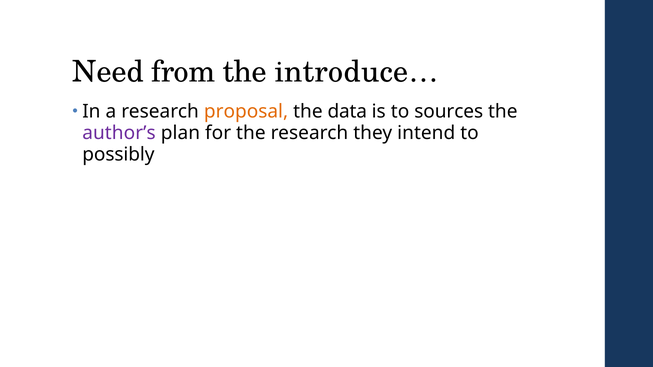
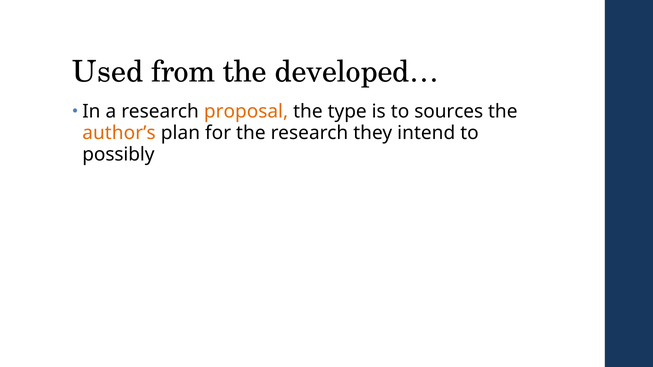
Need: Need -> Used
introduce…: introduce… -> developed…
data: data -> type
author’s colour: purple -> orange
